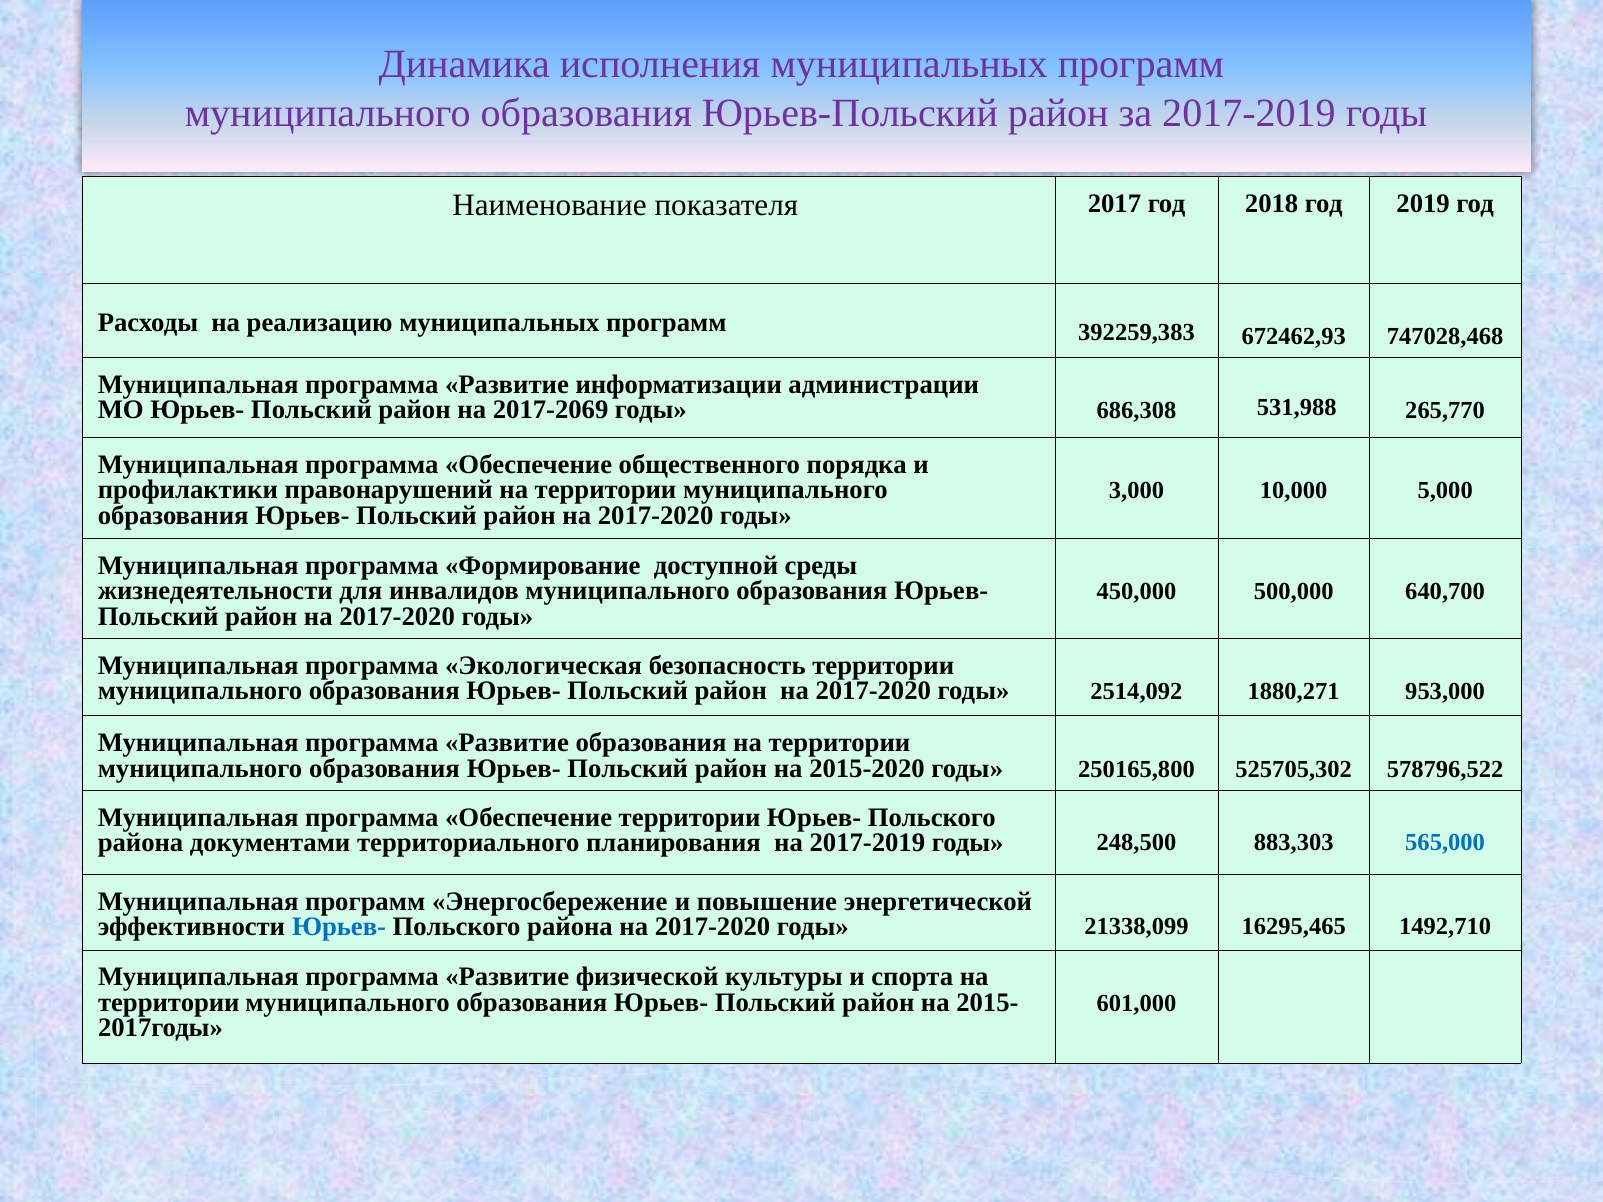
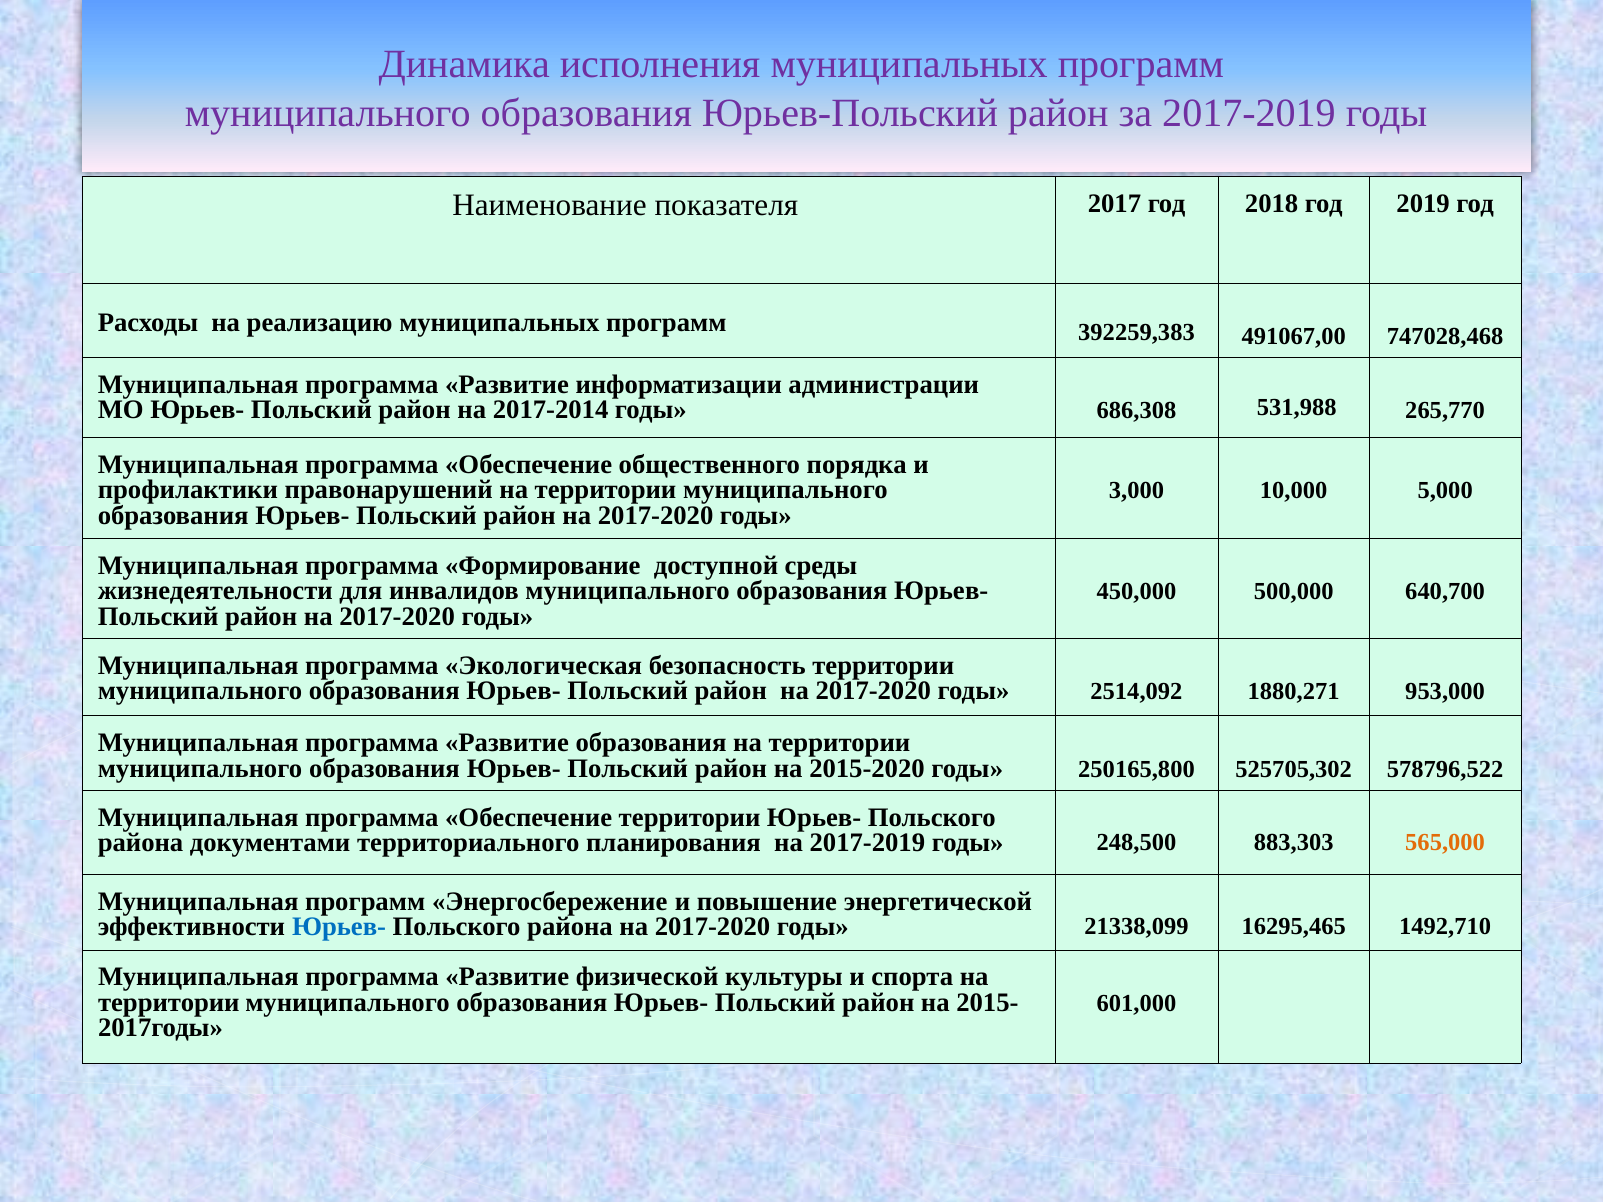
672462,93: 672462,93 -> 491067,00
2017-2069: 2017-2069 -> 2017-2014
565,000 colour: blue -> orange
